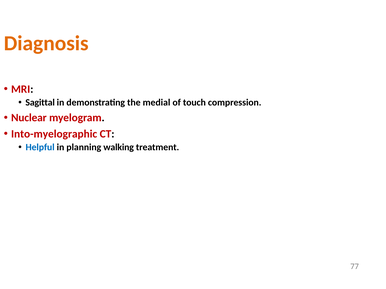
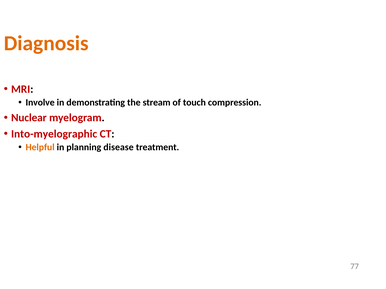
Sagittal: Sagittal -> Involve
medial: medial -> stream
Helpful colour: blue -> orange
walking: walking -> disease
